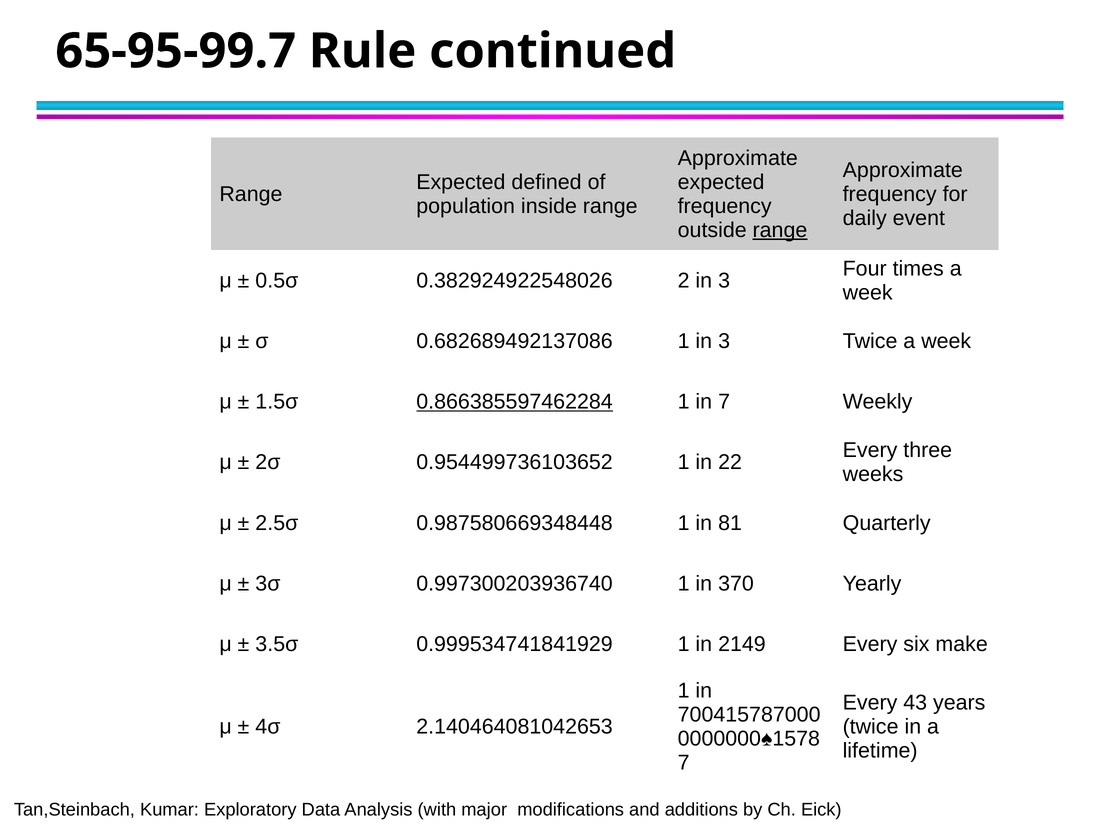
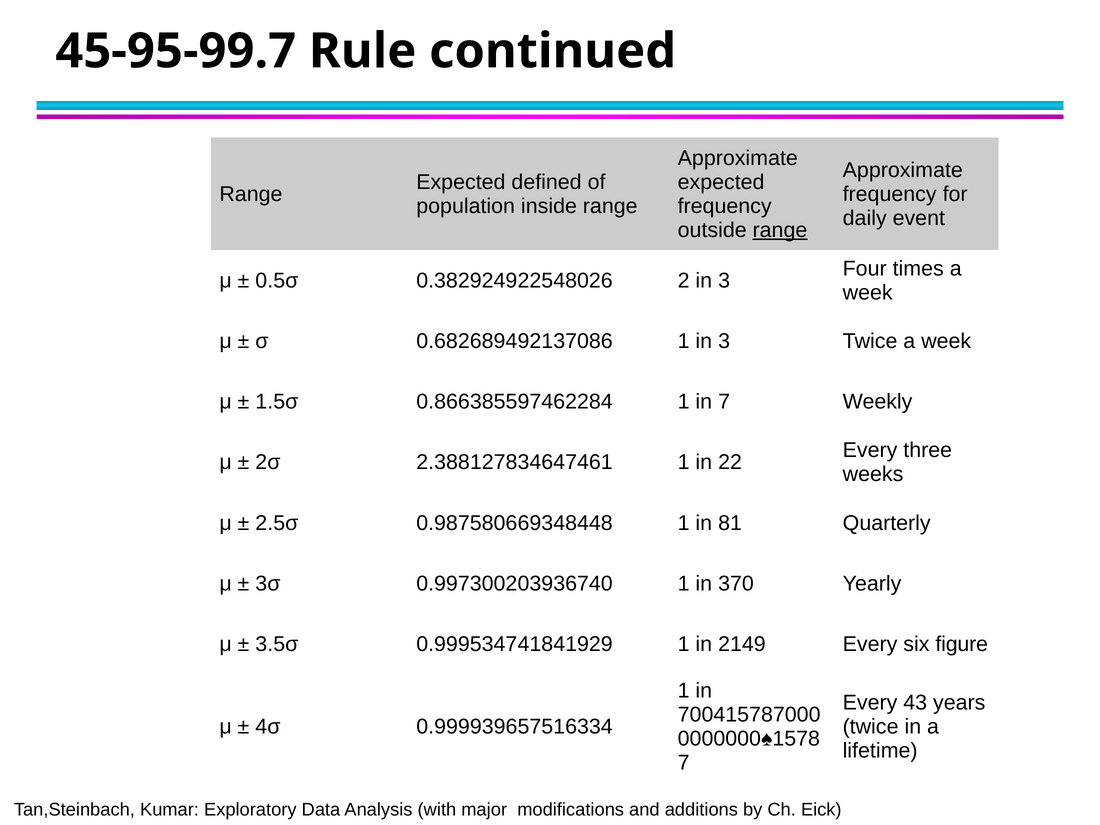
65-95-99.7: 65-95-99.7 -> 45-95-99.7
0.866385597462284 underline: present -> none
0.954499736103652: 0.954499736103652 -> 2.388127834647461
make: make -> figure
2.140464081042653: 2.140464081042653 -> 0.999939657516334
